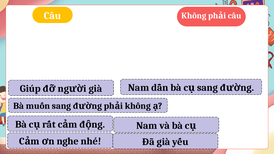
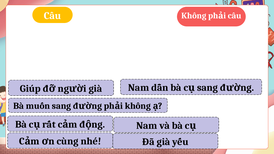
nghe: nghe -> cùng
